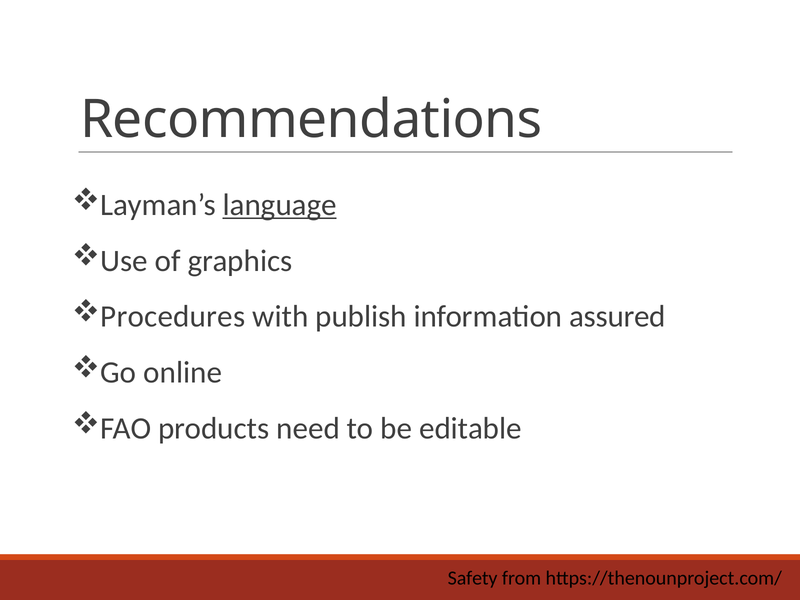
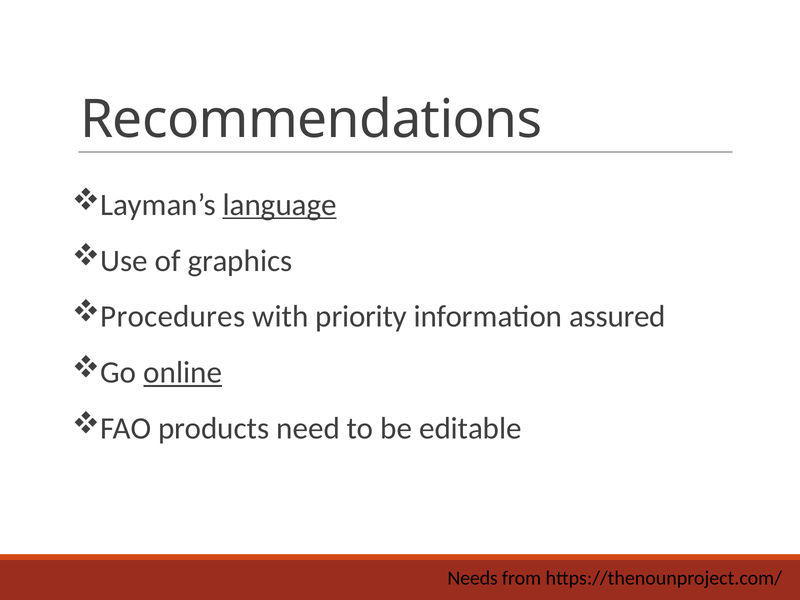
publish: publish -> priority
online underline: none -> present
Safety: Safety -> Needs
